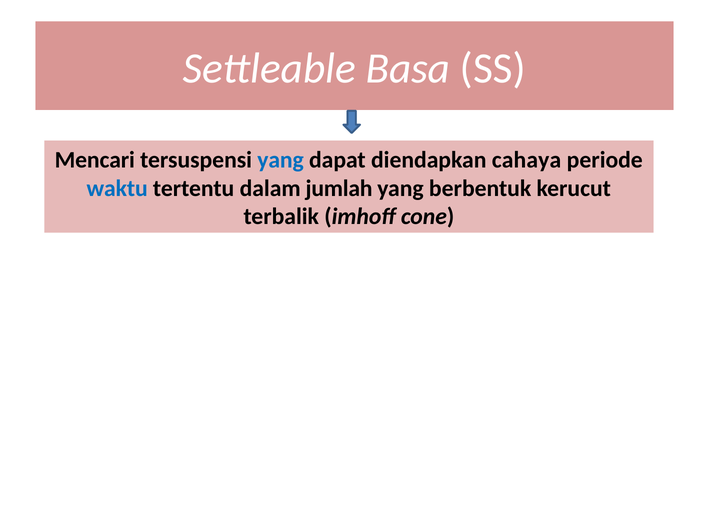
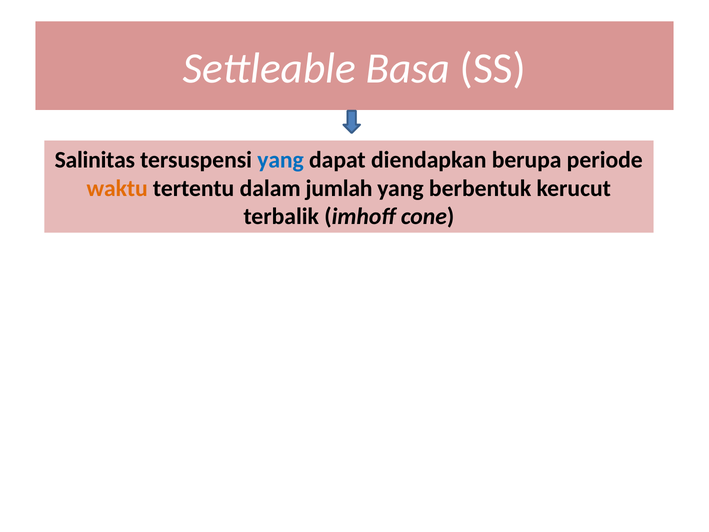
Mencari: Mencari -> Salinitas
cahaya: cahaya -> berupa
waktu colour: blue -> orange
